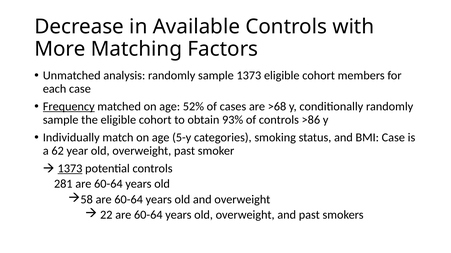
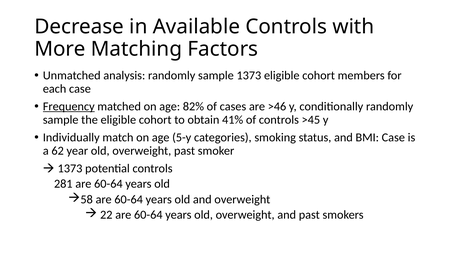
52%: 52% -> 82%
>68: >68 -> >46
93%: 93% -> 41%
>86: >86 -> >45
1373 at (70, 169) underline: present -> none
